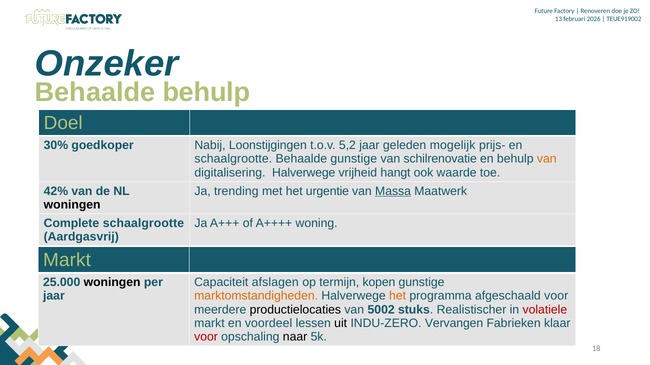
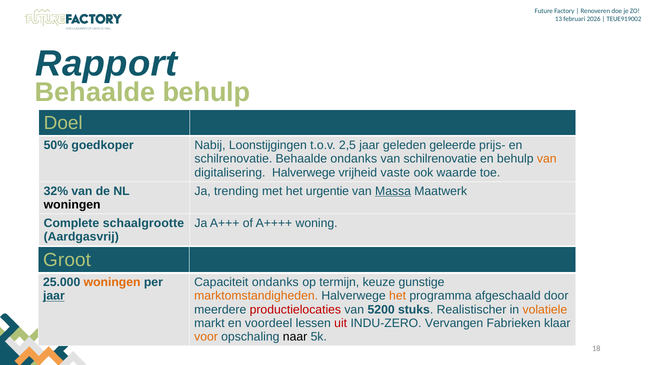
Onzeker: Onzeker -> Rapport
30%: 30% -> 50%
5,2: 5,2 -> 2,5
mogelijk: mogelijk -> geleerde
schaalgrootte at (233, 159): schaalgrootte -> schilrenovatie
Behaalde gunstige: gunstige -> ondanks
hangt: hangt -> vaste
42%: 42% -> 32%
Markt at (67, 261): Markt -> Groot
woningen at (112, 283) colour: black -> orange
Capaciteit afslagen: afslagen -> ondanks
kopen: kopen -> keuze
jaar at (54, 296) underline: none -> present
afgeschaald voor: voor -> door
productielocaties colour: black -> red
5002: 5002 -> 5200
volatiele colour: red -> orange
uit colour: black -> red
voor at (206, 337) colour: red -> orange
